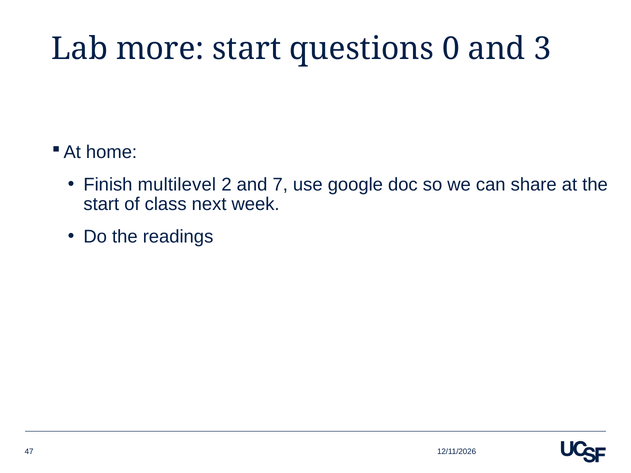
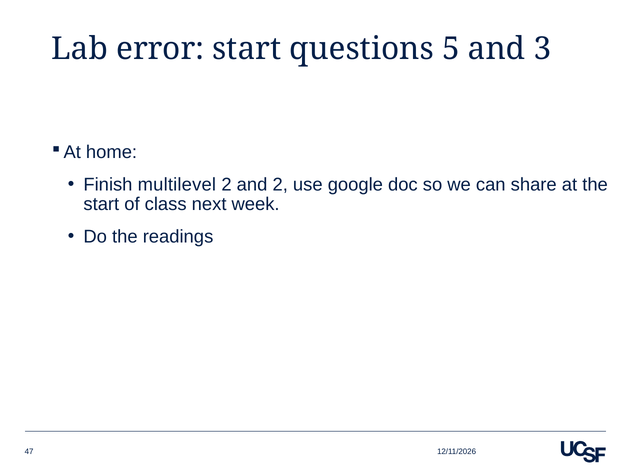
more: more -> error
0: 0 -> 5
and 7: 7 -> 2
